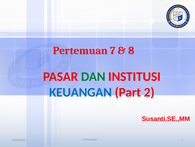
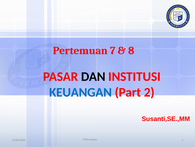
DAN colour: green -> black
